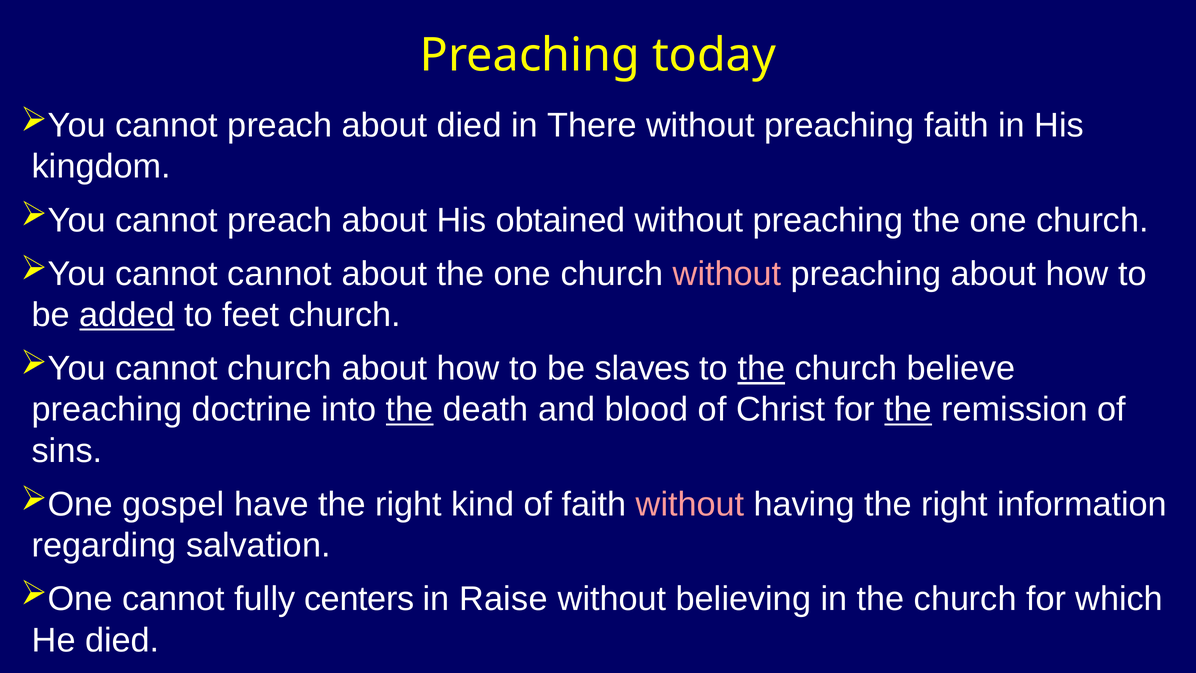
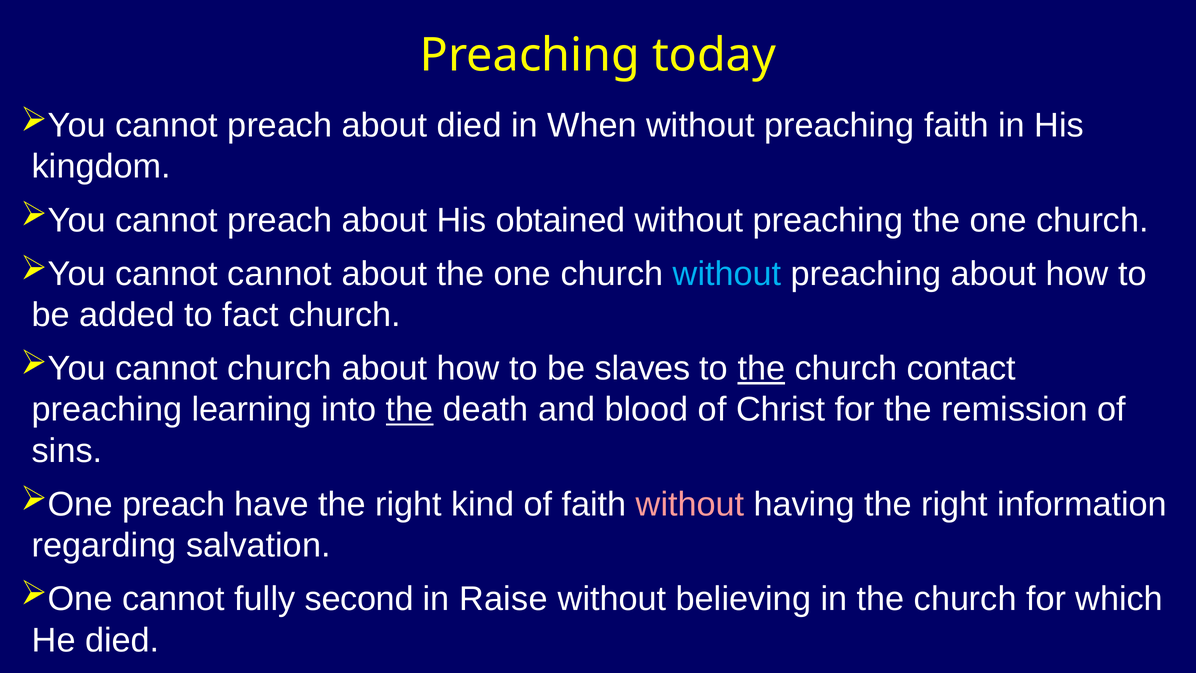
There: There -> When
without at (727, 274) colour: pink -> light blue
added underline: present -> none
feet: feet -> fact
believe: believe -> contact
doctrine: doctrine -> learning
the at (908, 410) underline: present -> none
One gospel: gospel -> preach
centers: centers -> second
